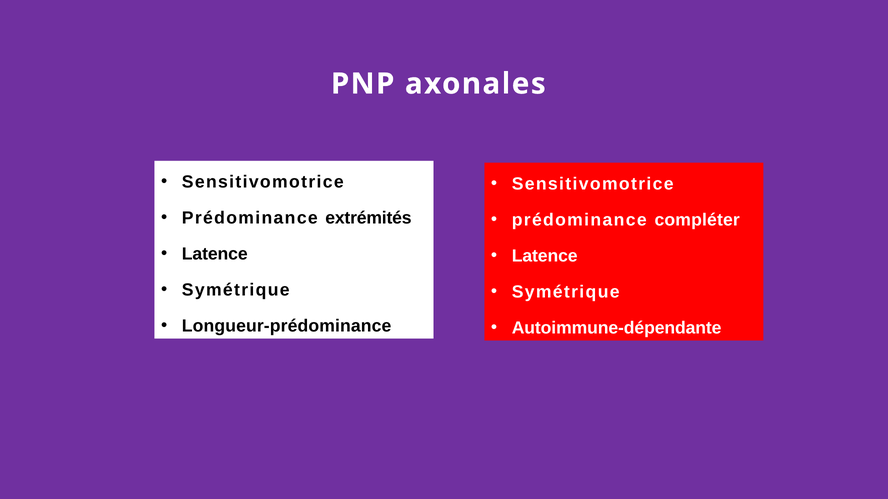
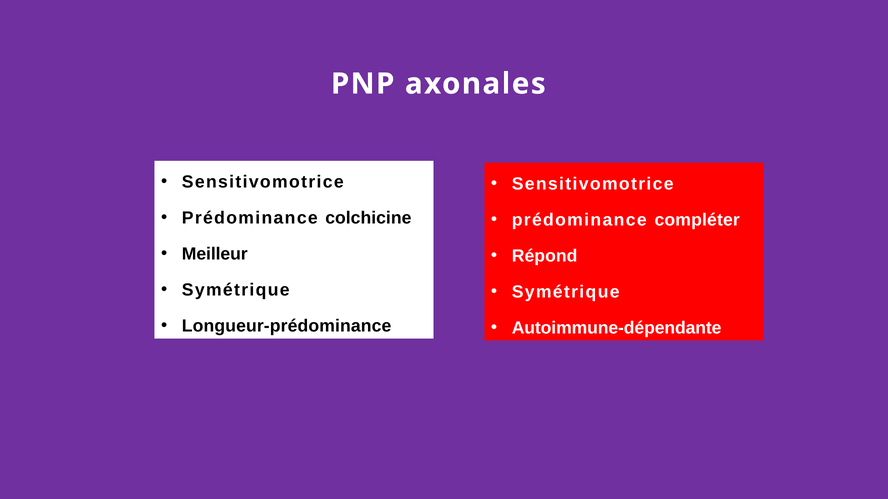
extrémités: extrémités -> colchicine
Latence at (215, 254): Latence -> Meilleur
Latence at (545, 256): Latence -> Répond
